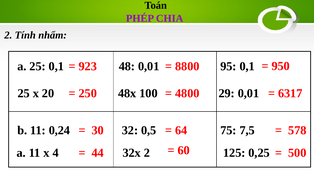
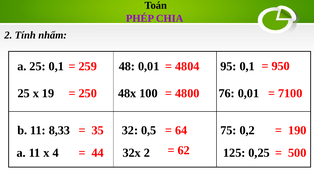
923: 923 -> 259
8800: 8800 -> 4804
20: 20 -> 19
29: 29 -> 76
6317: 6317 -> 7100
578: 578 -> 190
0,24: 0,24 -> 8,33
30: 30 -> 35
7,5: 7,5 -> 0,2
60: 60 -> 62
